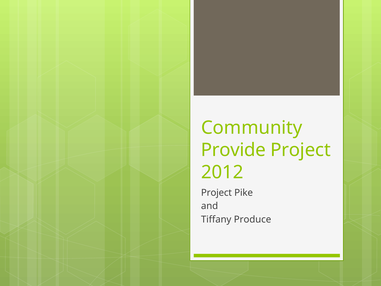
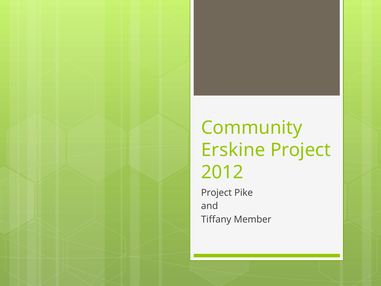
Provide: Provide -> Erskine
Produce: Produce -> Member
